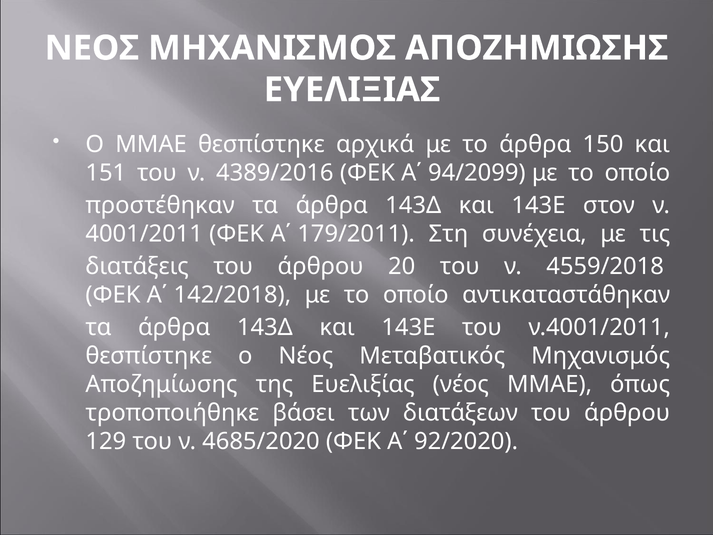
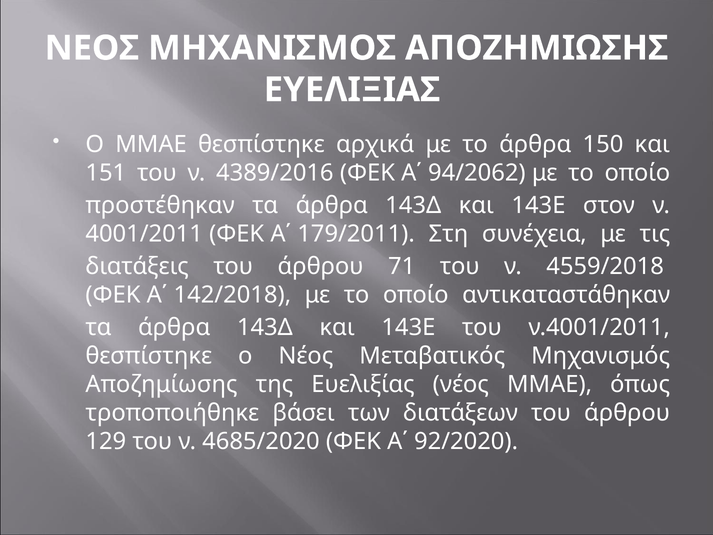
94/2099: 94/2099 -> 94/2062
20: 20 -> 71
